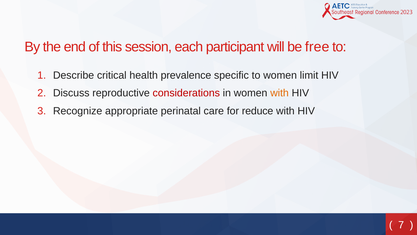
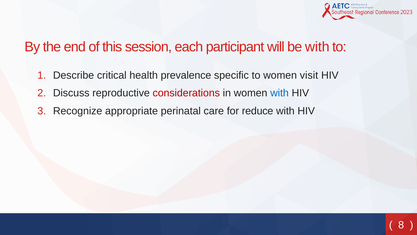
be free: free -> with
limit: limit -> visit
with at (280, 93) colour: orange -> blue
7: 7 -> 8
